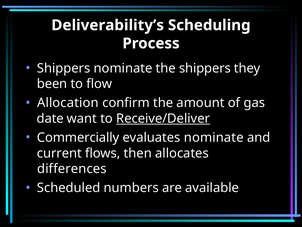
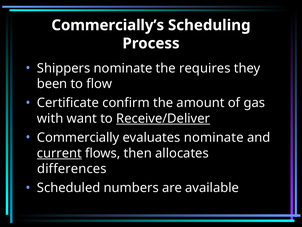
Deliverability’s: Deliverability’s -> Commercially’s
the shippers: shippers -> requires
Allocation: Allocation -> Certificate
date: date -> with
current underline: none -> present
